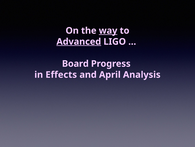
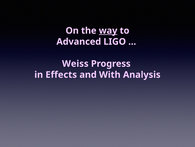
Advanced underline: present -> none
Board: Board -> Weiss
April: April -> With
